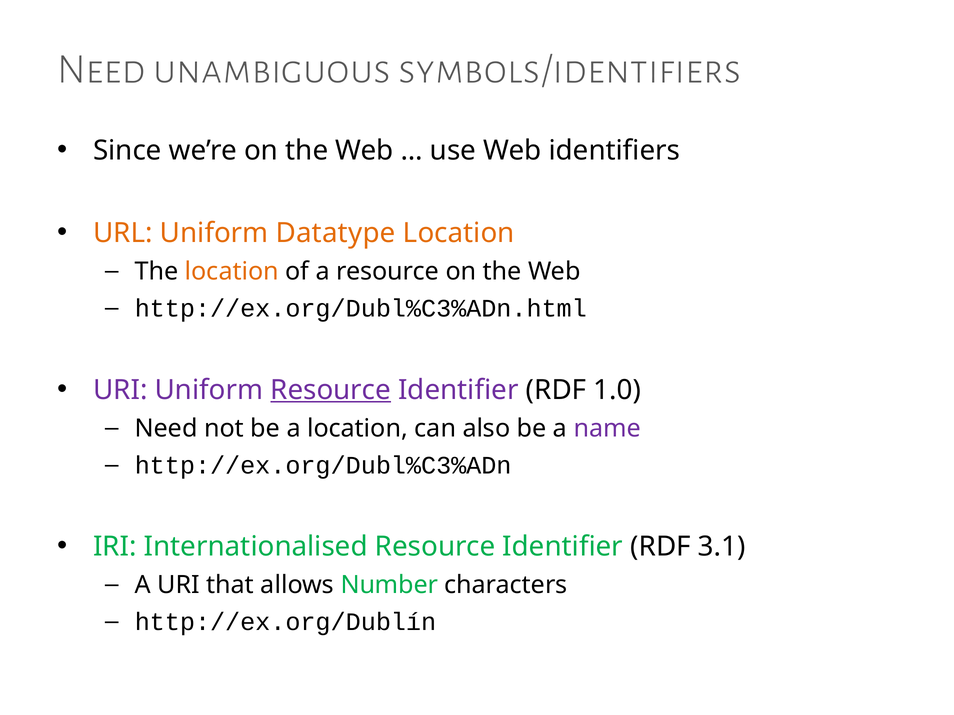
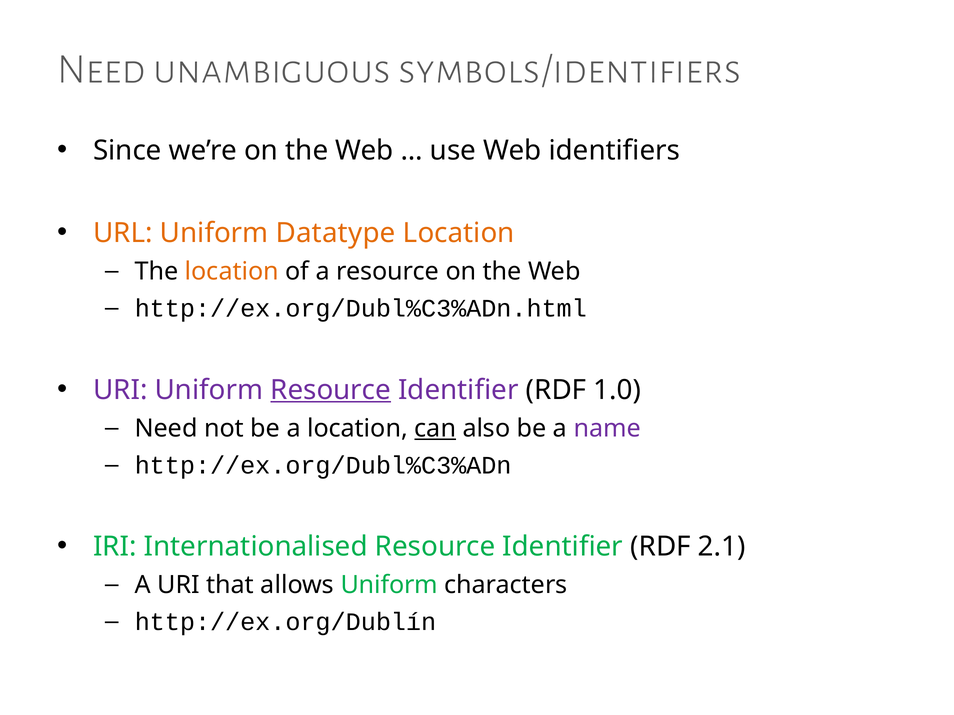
can underline: none -> present
3.1: 3.1 -> 2.1
allows Number: Number -> Uniform
